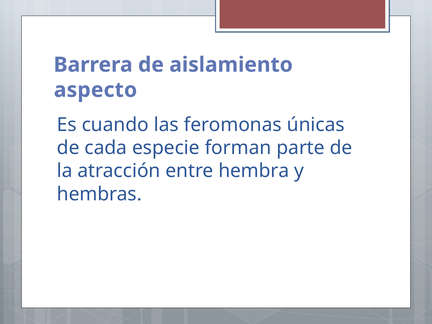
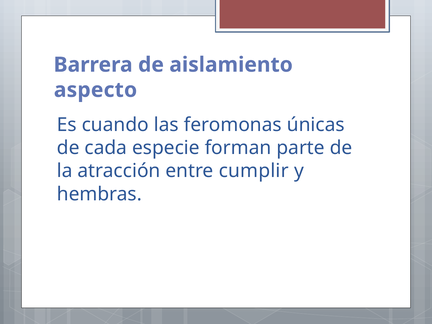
hembra: hembra -> cumplir
